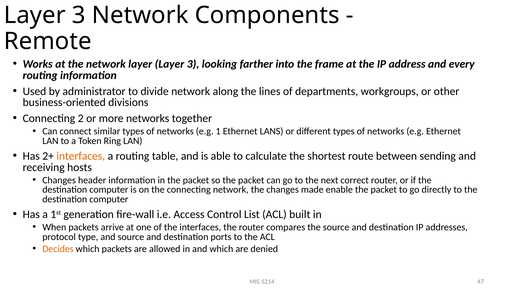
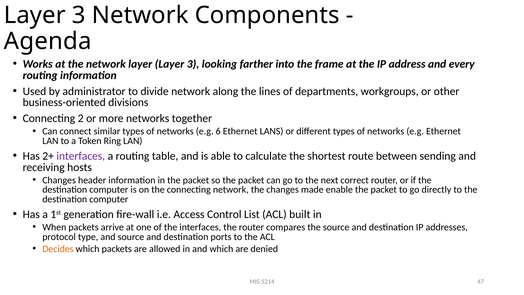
Remote: Remote -> Agenda
1: 1 -> 6
interfaces at (81, 156) colour: orange -> purple
